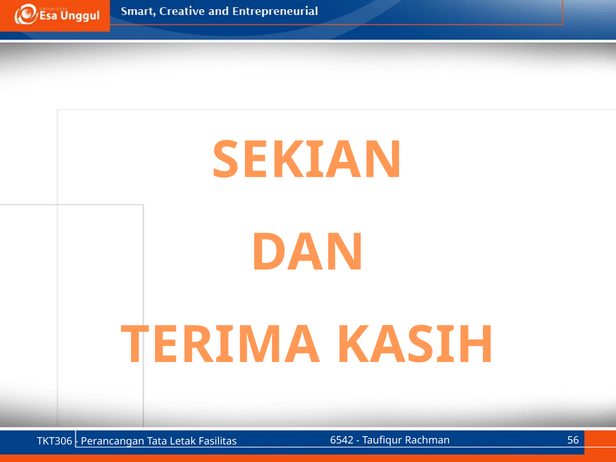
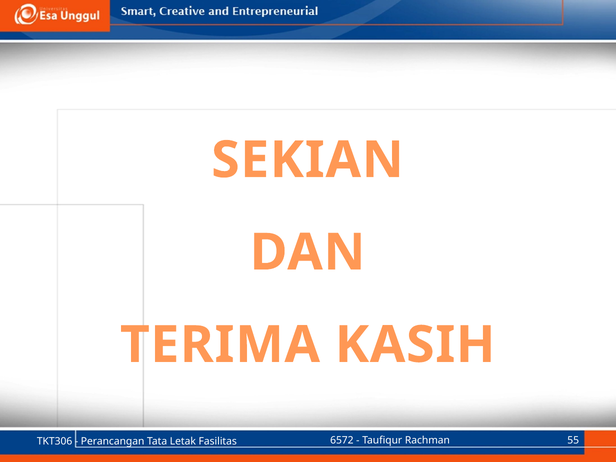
6542: 6542 -> 6572
56: 56 -> 55
